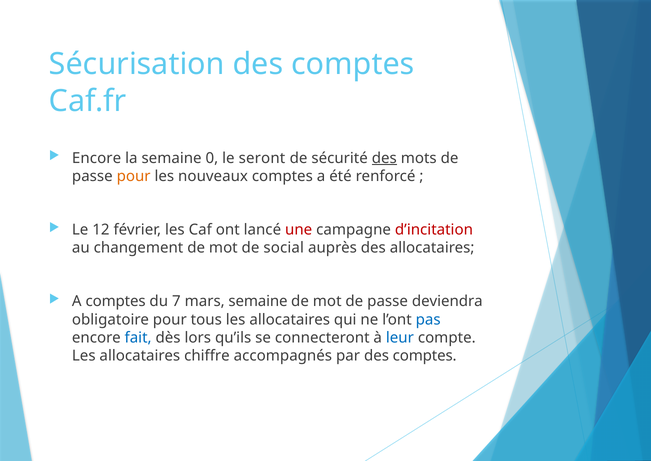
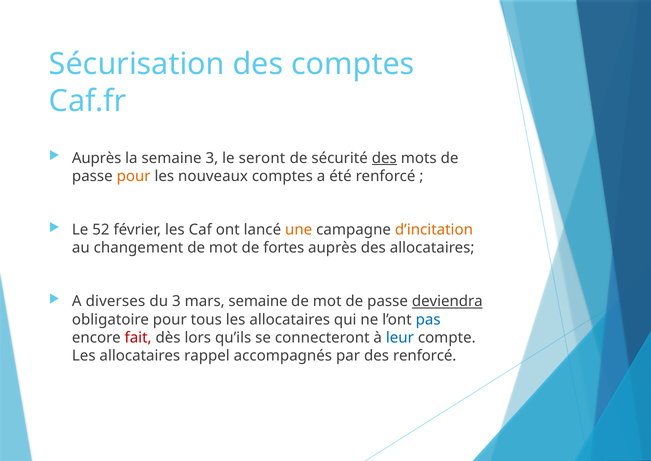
Encore at (97, 158): Encore -> Auprès
semaine 0: 0 -> 3
12: 12 -> 52
une colour: red -> orange
d’incitation colour: red -> orange
social: social -> fortes
A comptes: comptes -> diverses
du 7: 7 -> 3
deviendra underline: none -> present
fait colour: blue -> red
chiffre: chiffre -> rappel
par des comptes: comptes -> renforcé
